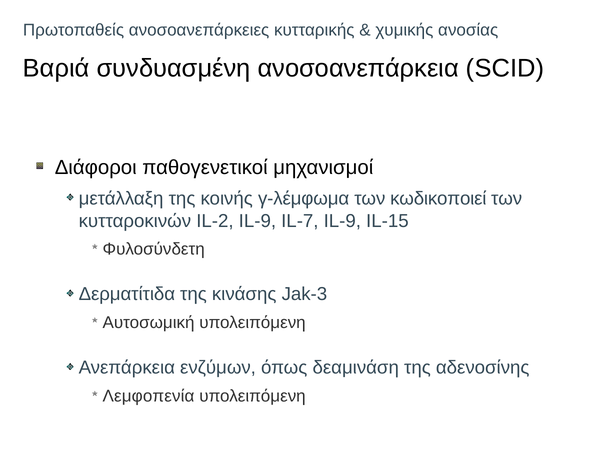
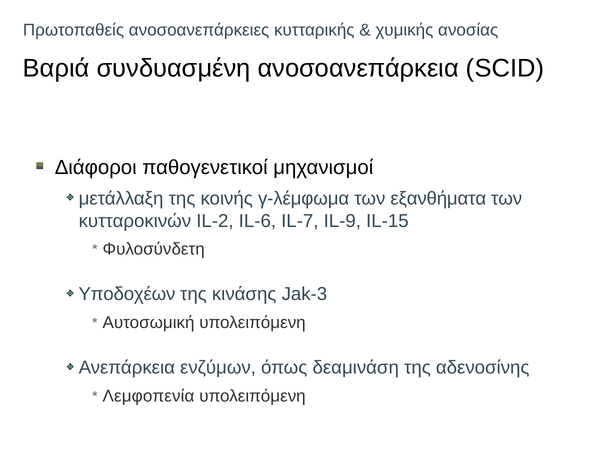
κωδικοποιεί: κωδικοποιεί -> εξανθήματα
IL-2 IL-9: IL-9 -> IL-6
Δερματίτιδα: Δερματίτιδα -> Υποδοχέων
